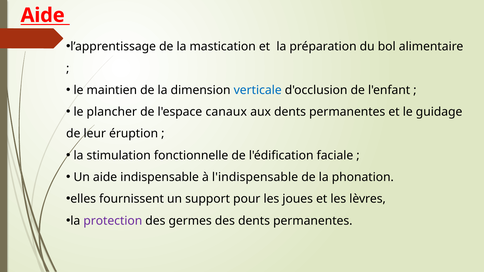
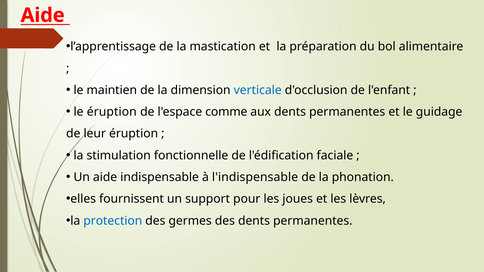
le plancher: plancher -> éruption
canaux: canaux -> comme
protection colour: purple -> blue
